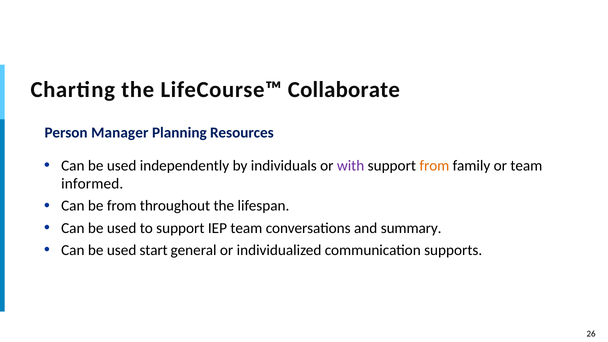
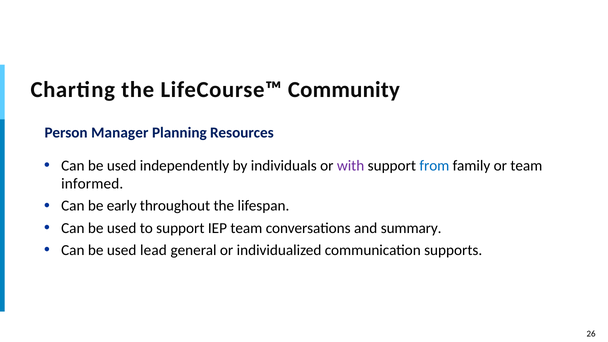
Collaborate: Collaborate -> Community
from at (434, 166) colour: orange -> blue
be from: from -> early
start: start -> lead
